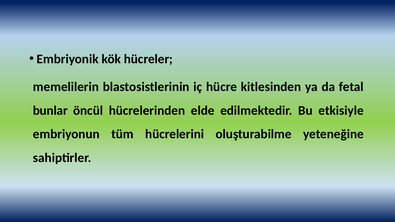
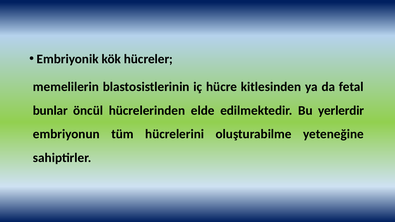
etkisiyle: etkisiyle -> yerlerdir
